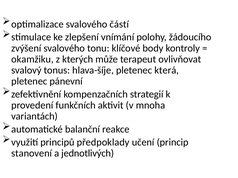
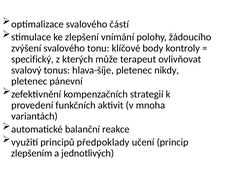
okamžiku: okamžiku -> specifický
která: která -> nikdy
stanovení: stanovení -> zlepšením
